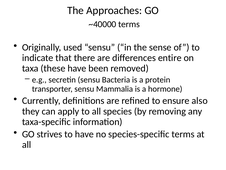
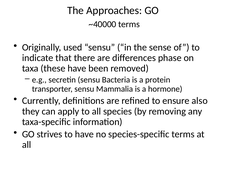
entire: entire -> phase
